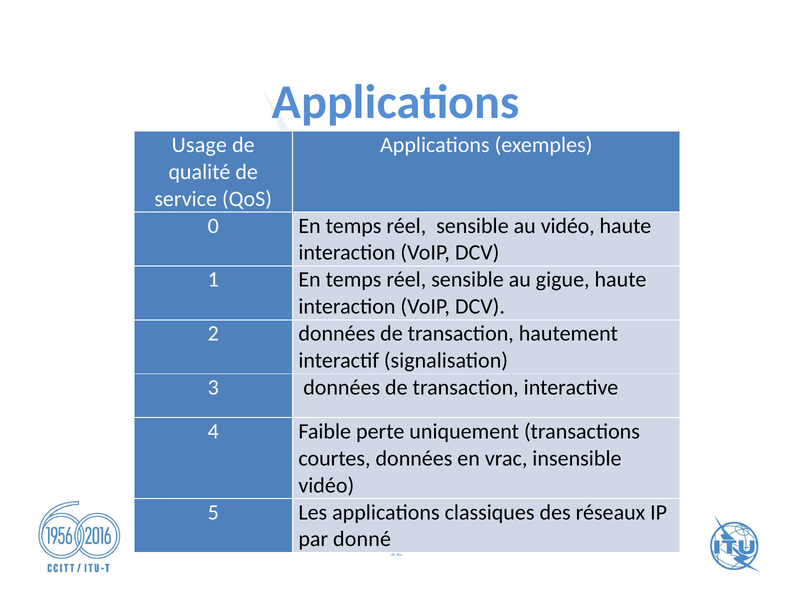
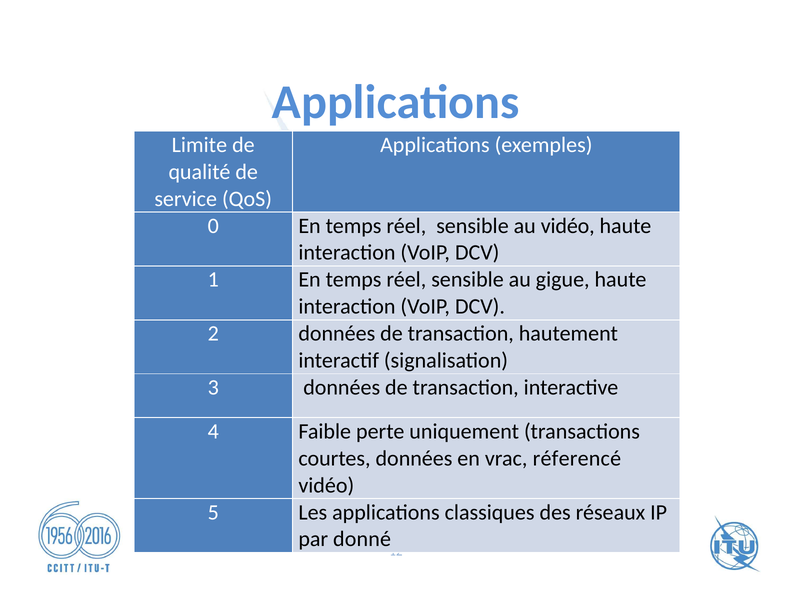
Usage: Usage -> Limite
insensible: insensible -> réferencé
